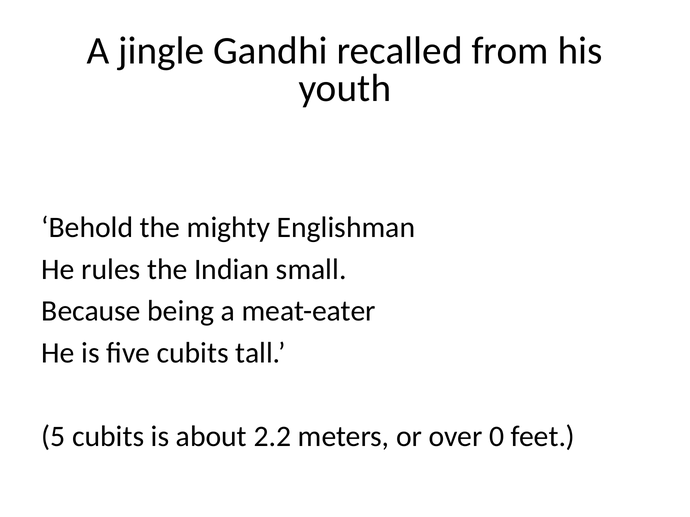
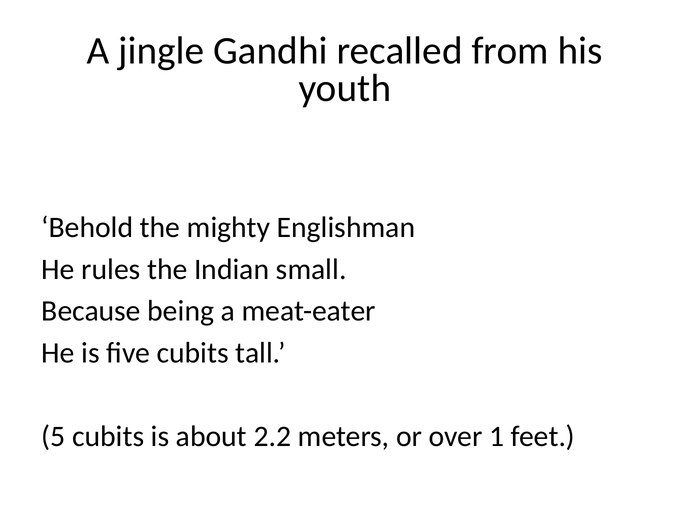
0: 0 -> 1
